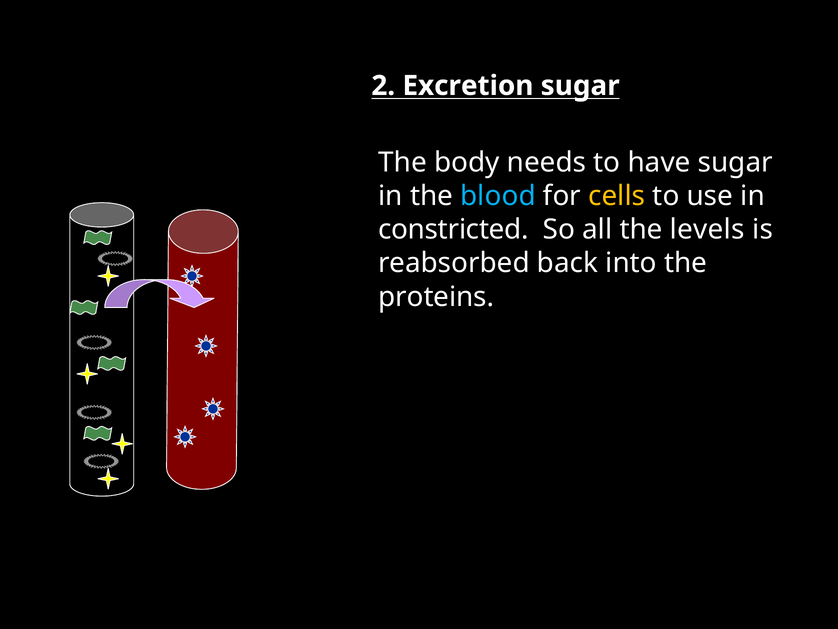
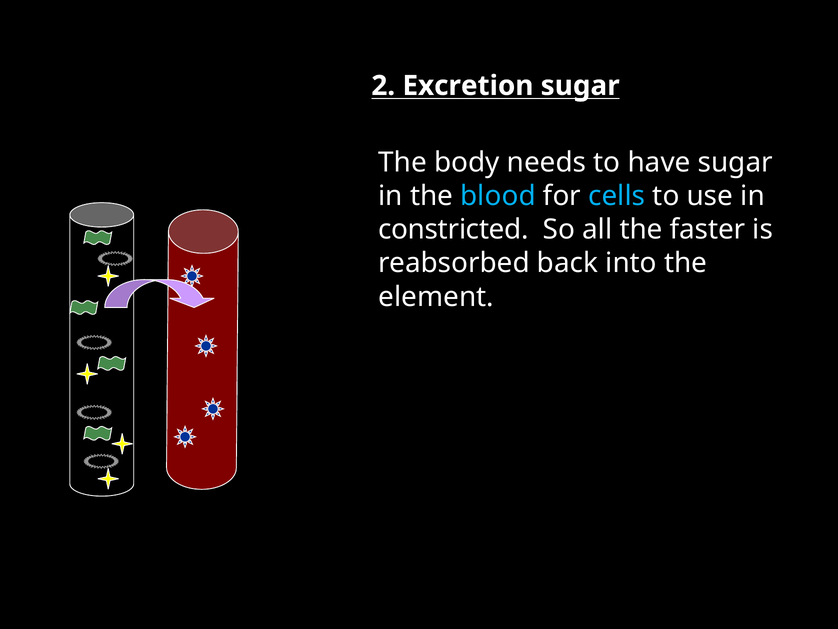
cells colour: yellow -> light blue
levels: levels -> faster
proteins: proteins -> element
